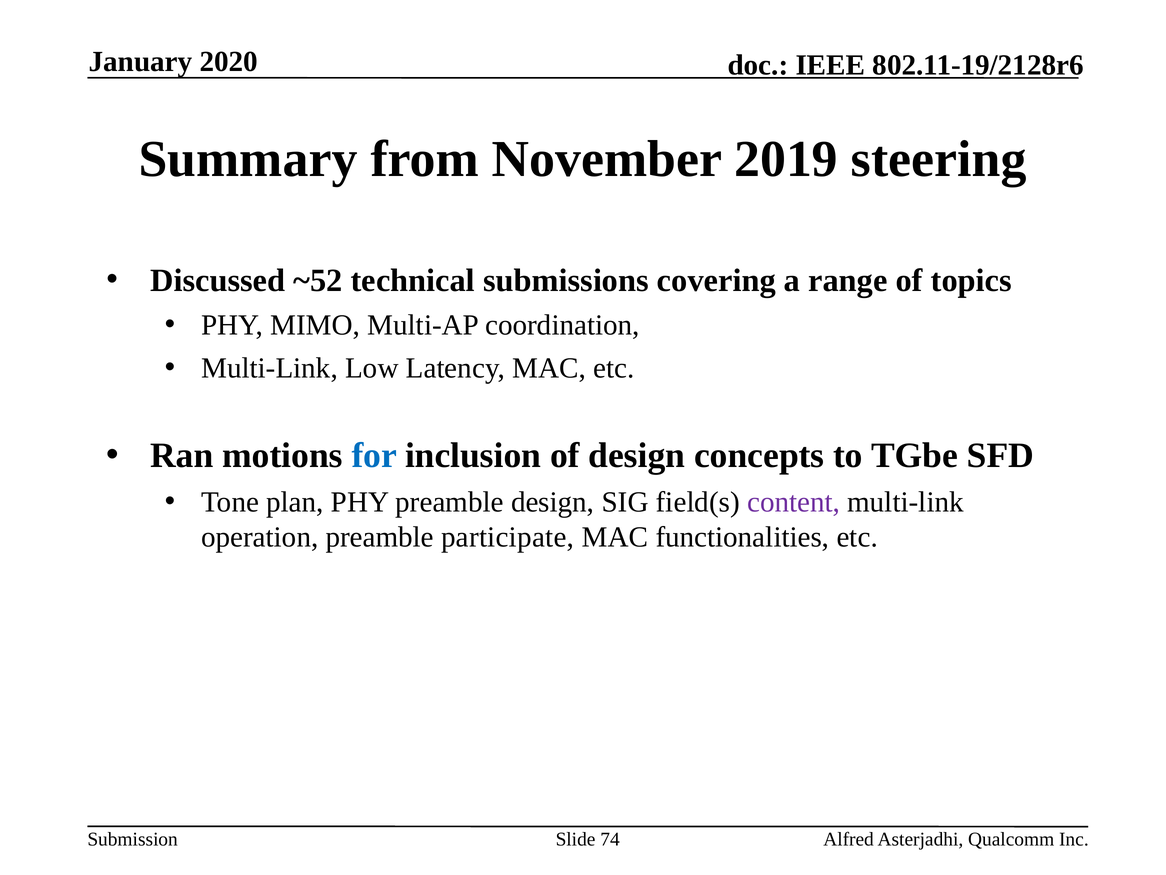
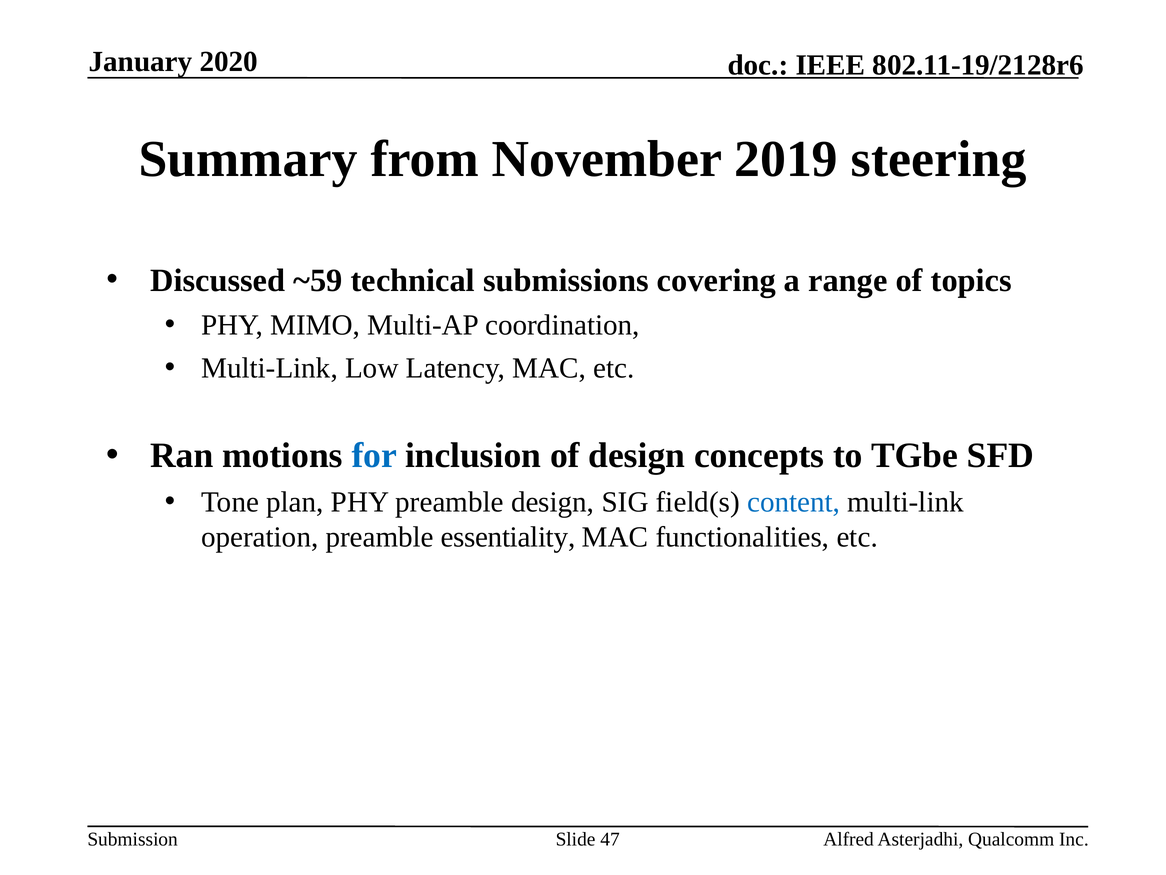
~52: ~52 -> ~59
content colour: purple -> blue
participate: participate -> essentiality
74: 74 -> 47
